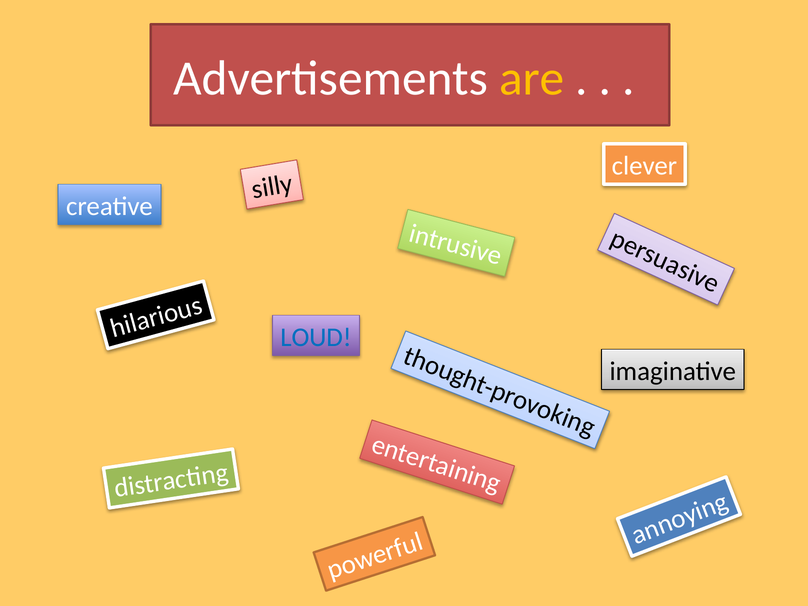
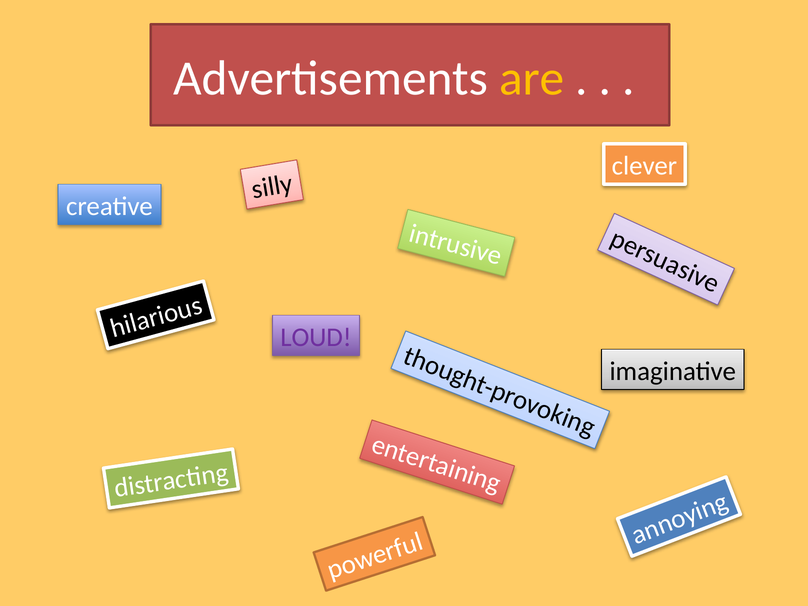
LOUD colour: blue -> purple
